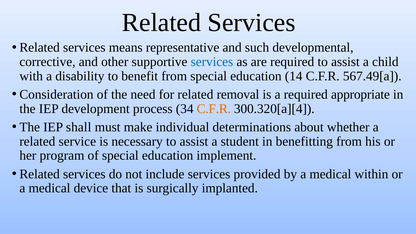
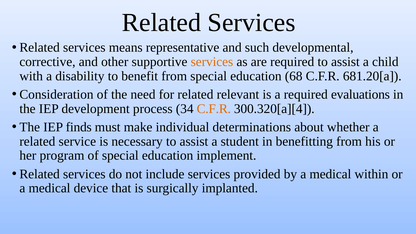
services at (212, 62) colour: blue -> orange
14: 14 -> 68
567.49[a: 567.49[a -> 681.20[a
removal: removal -> relevant
appropriate: appropriate -> evaluations
shall: shall -> finds
